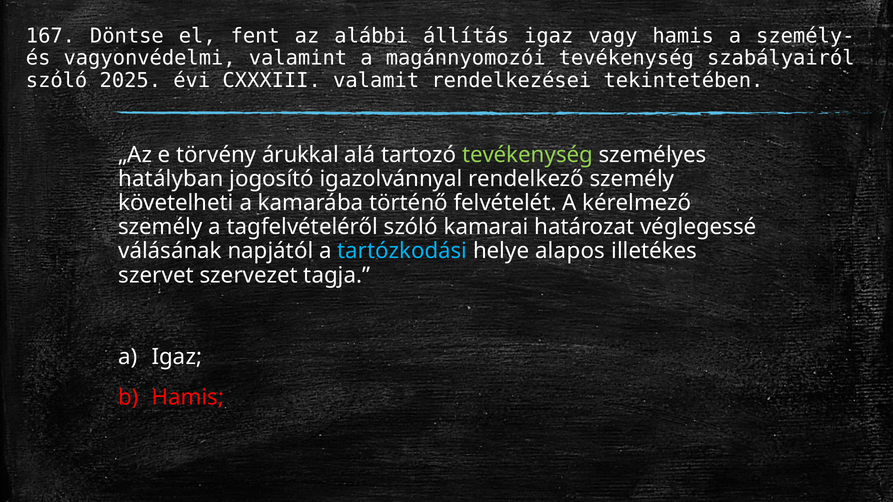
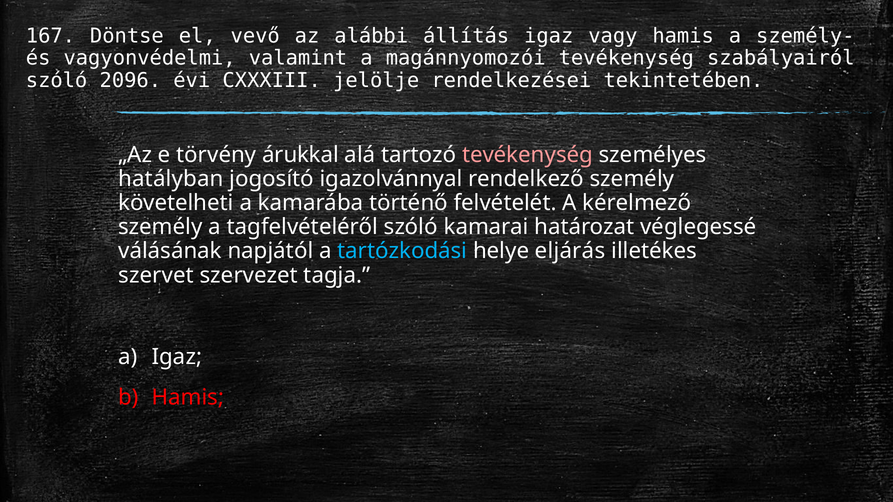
fent: fent -> vevő
2025: 2025 -> 2096
valamit: valamit -> jelölje
tevékenység at (528, 155) colour: light green -> pink
alapos: alapos -> eljárás
